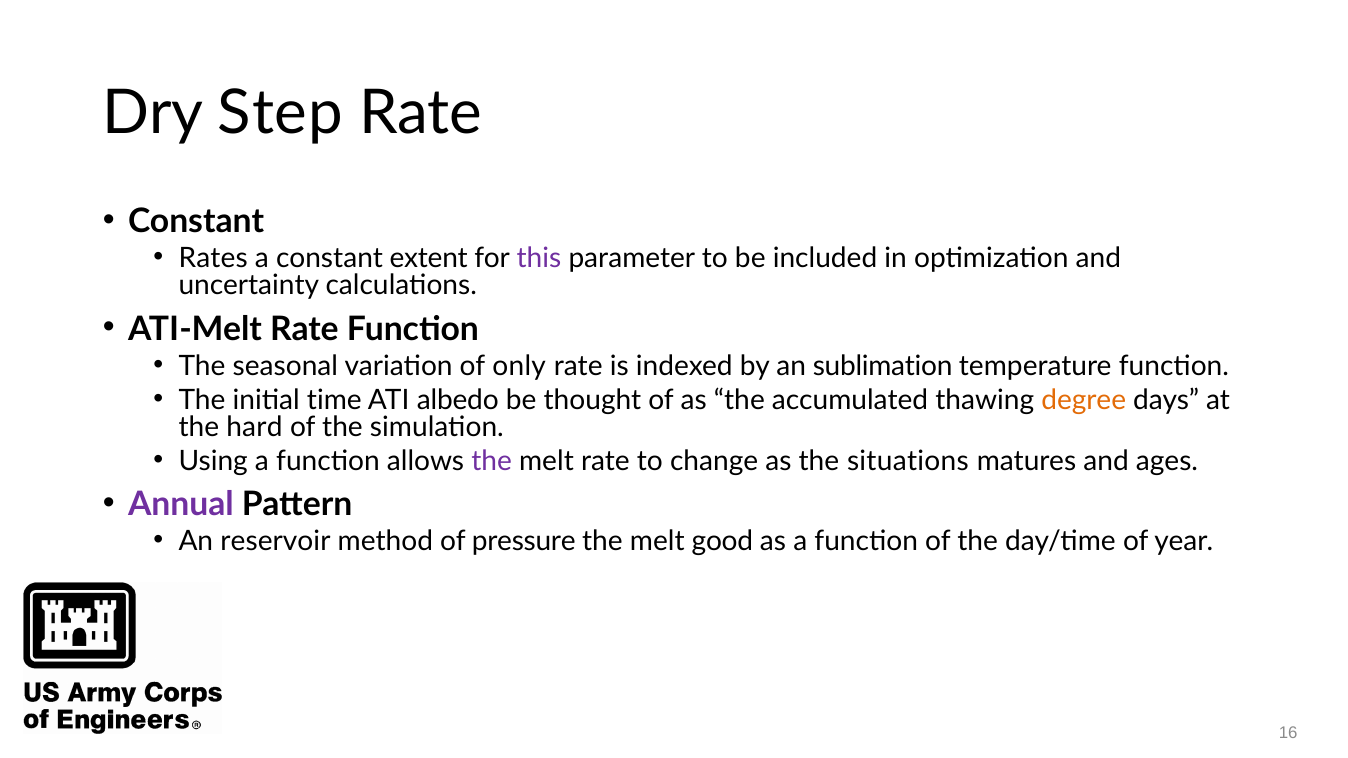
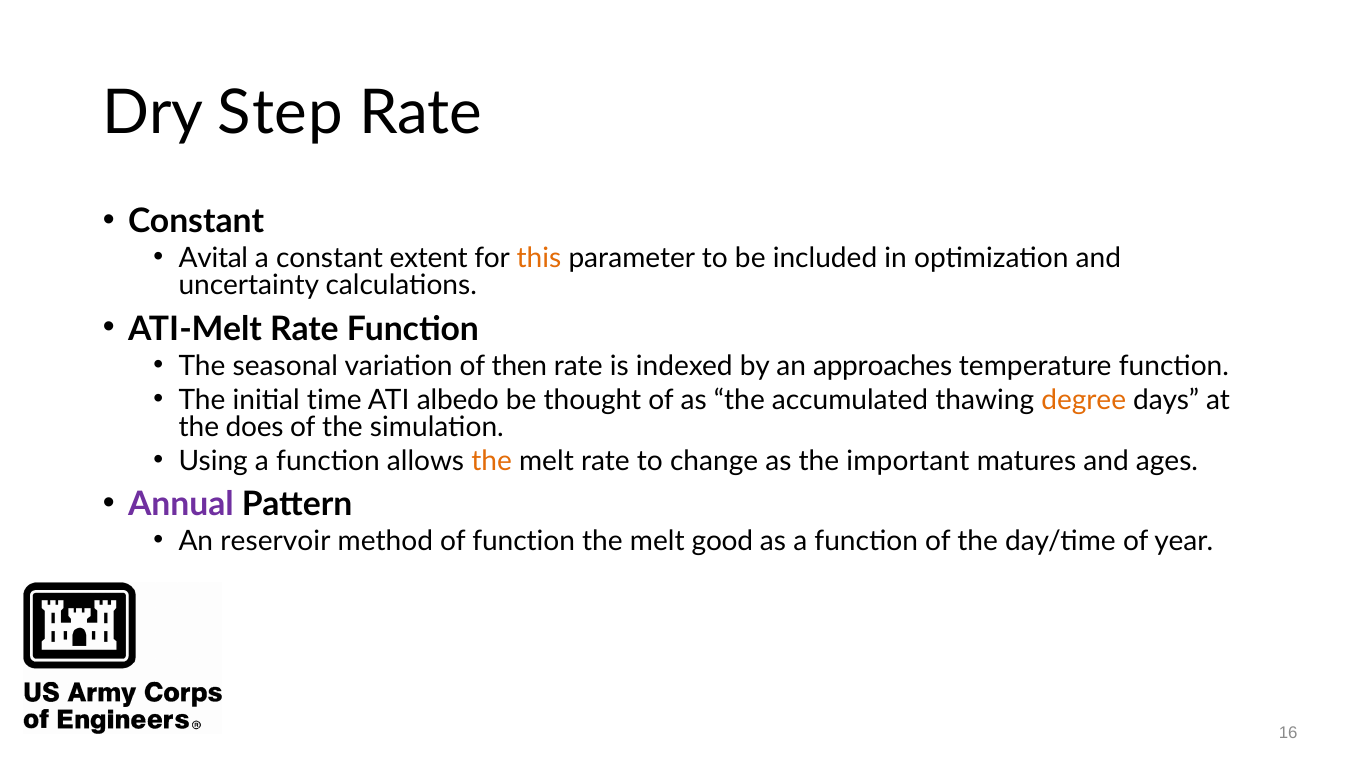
Rates: Rates -> Avital
this colour: purple -> orange
only: only -> then
sublimation: sublimation -> approaches
hard: hard -> does
the at (492, 461) colour: purple -> orange
situations: situations -> important
of pressure: pressure -> function
